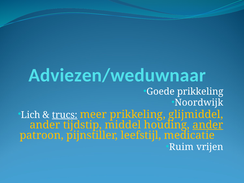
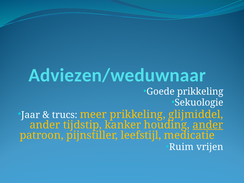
Noordwijk: Noordwijk -> Sekuologie
Lich: Lich -> Jaar
trucs underline: present -> none
middel: middel -> kanker
